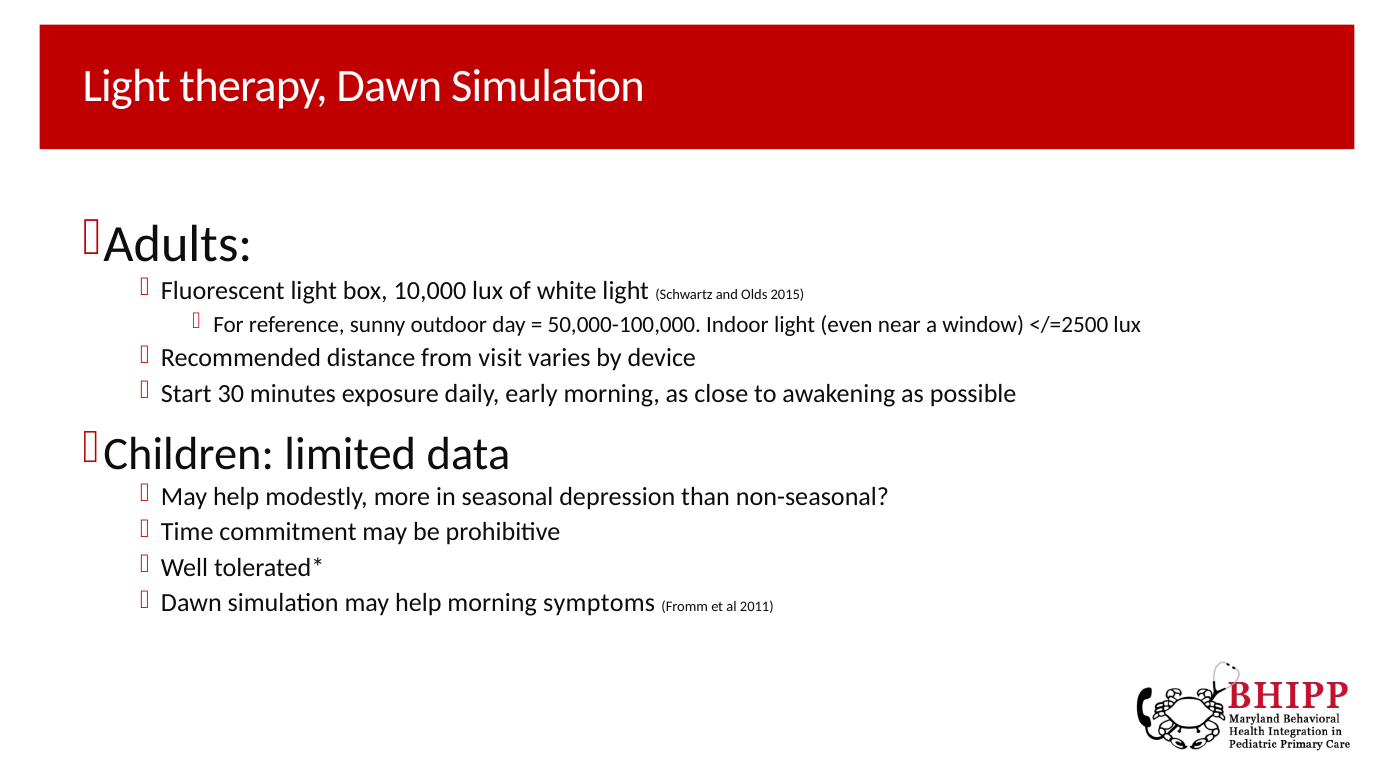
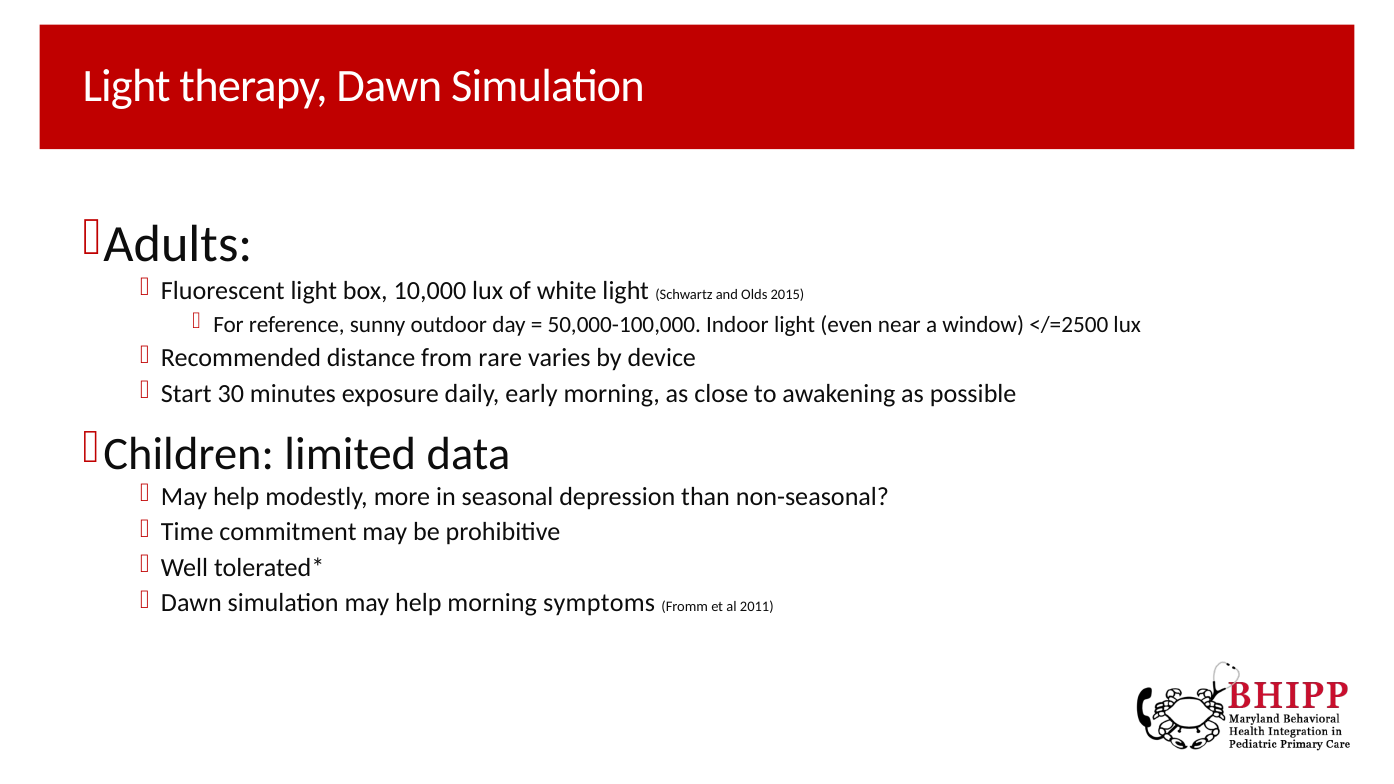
visit: visit -> rare
